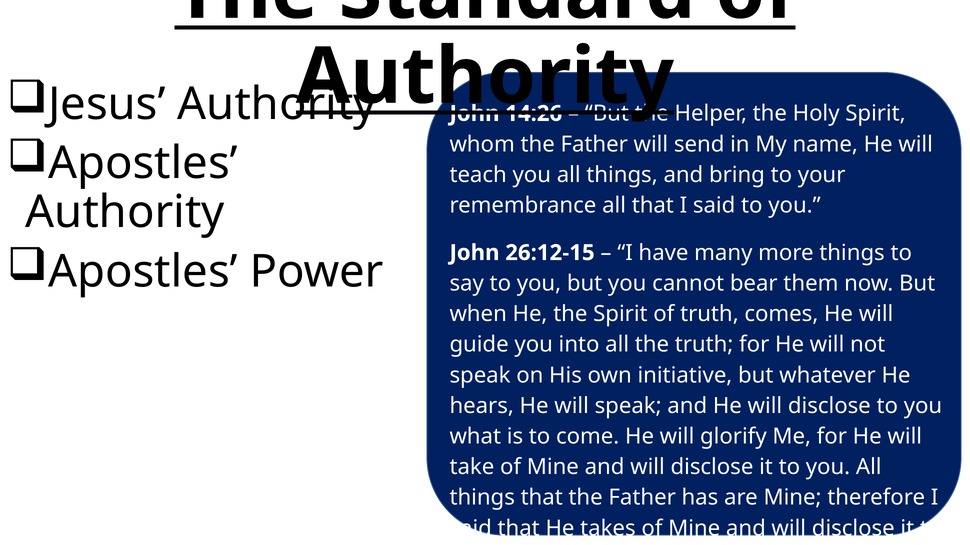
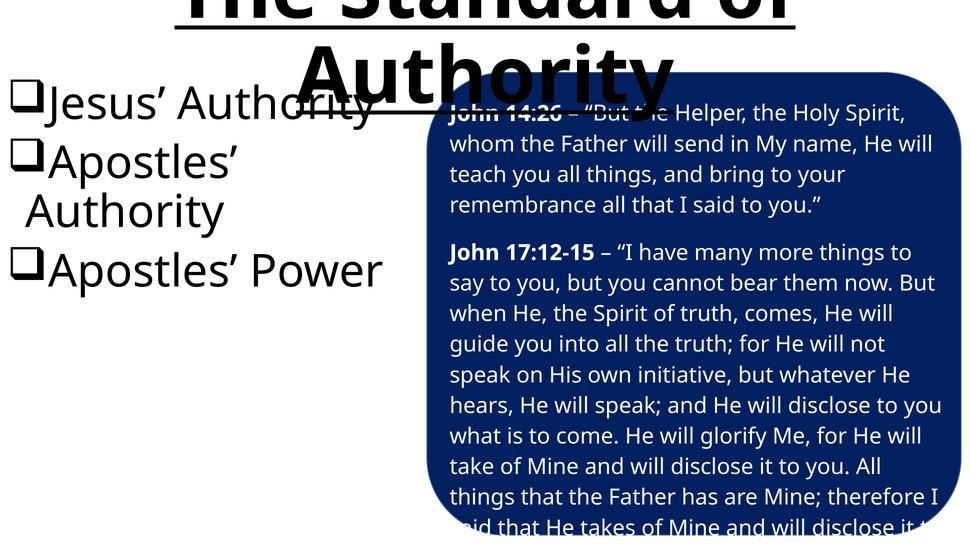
26:12-15: 26:12-15 -> 17:12-15
